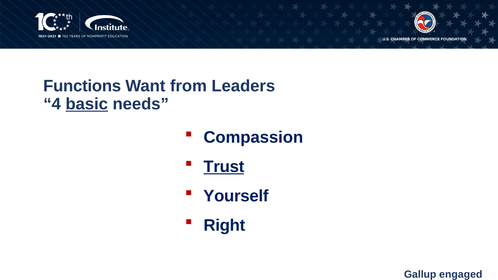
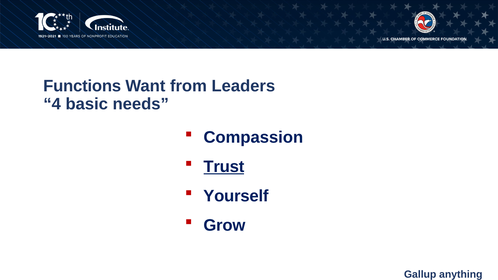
basic underline: present -> none
Right: Right -> Grow
engaged: engaged -> anything
